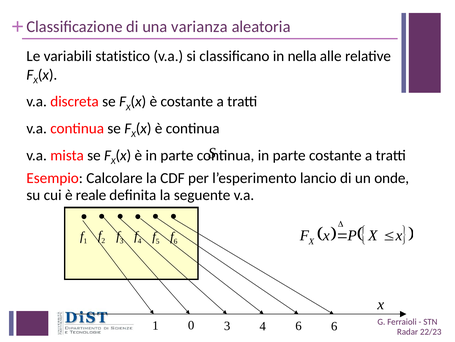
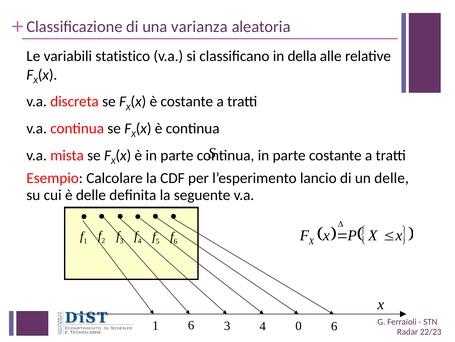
nella: nella -> della
un onde: onde -> delle
è reale: reale -> delle
1 0: 0 -> 6
4 6: 6 -> 0
